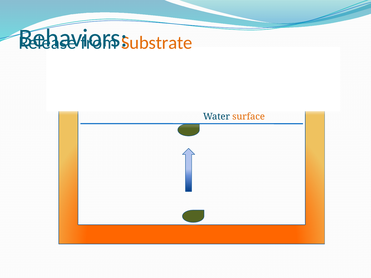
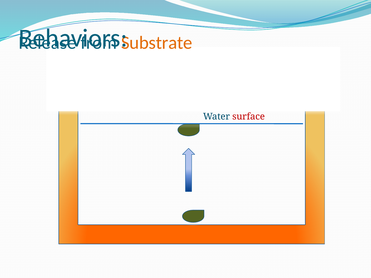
surface colour: orange -> red
